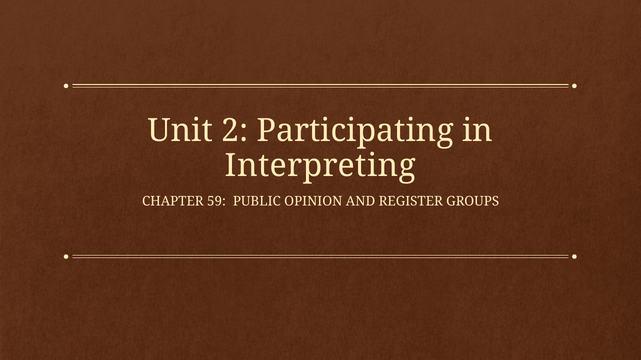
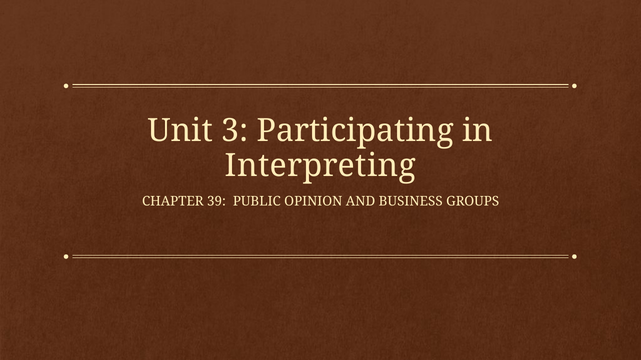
2: 2 -> 3
59: 59 -> 39
REGISTER: REGISTER -> BUSINESS
